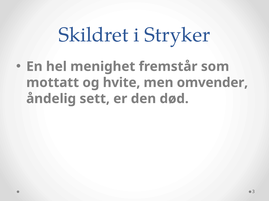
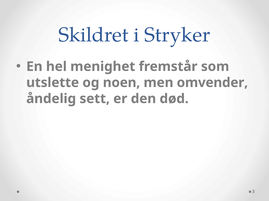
mottatt: mottatt -> utslette
hvite: hvite -> noen
